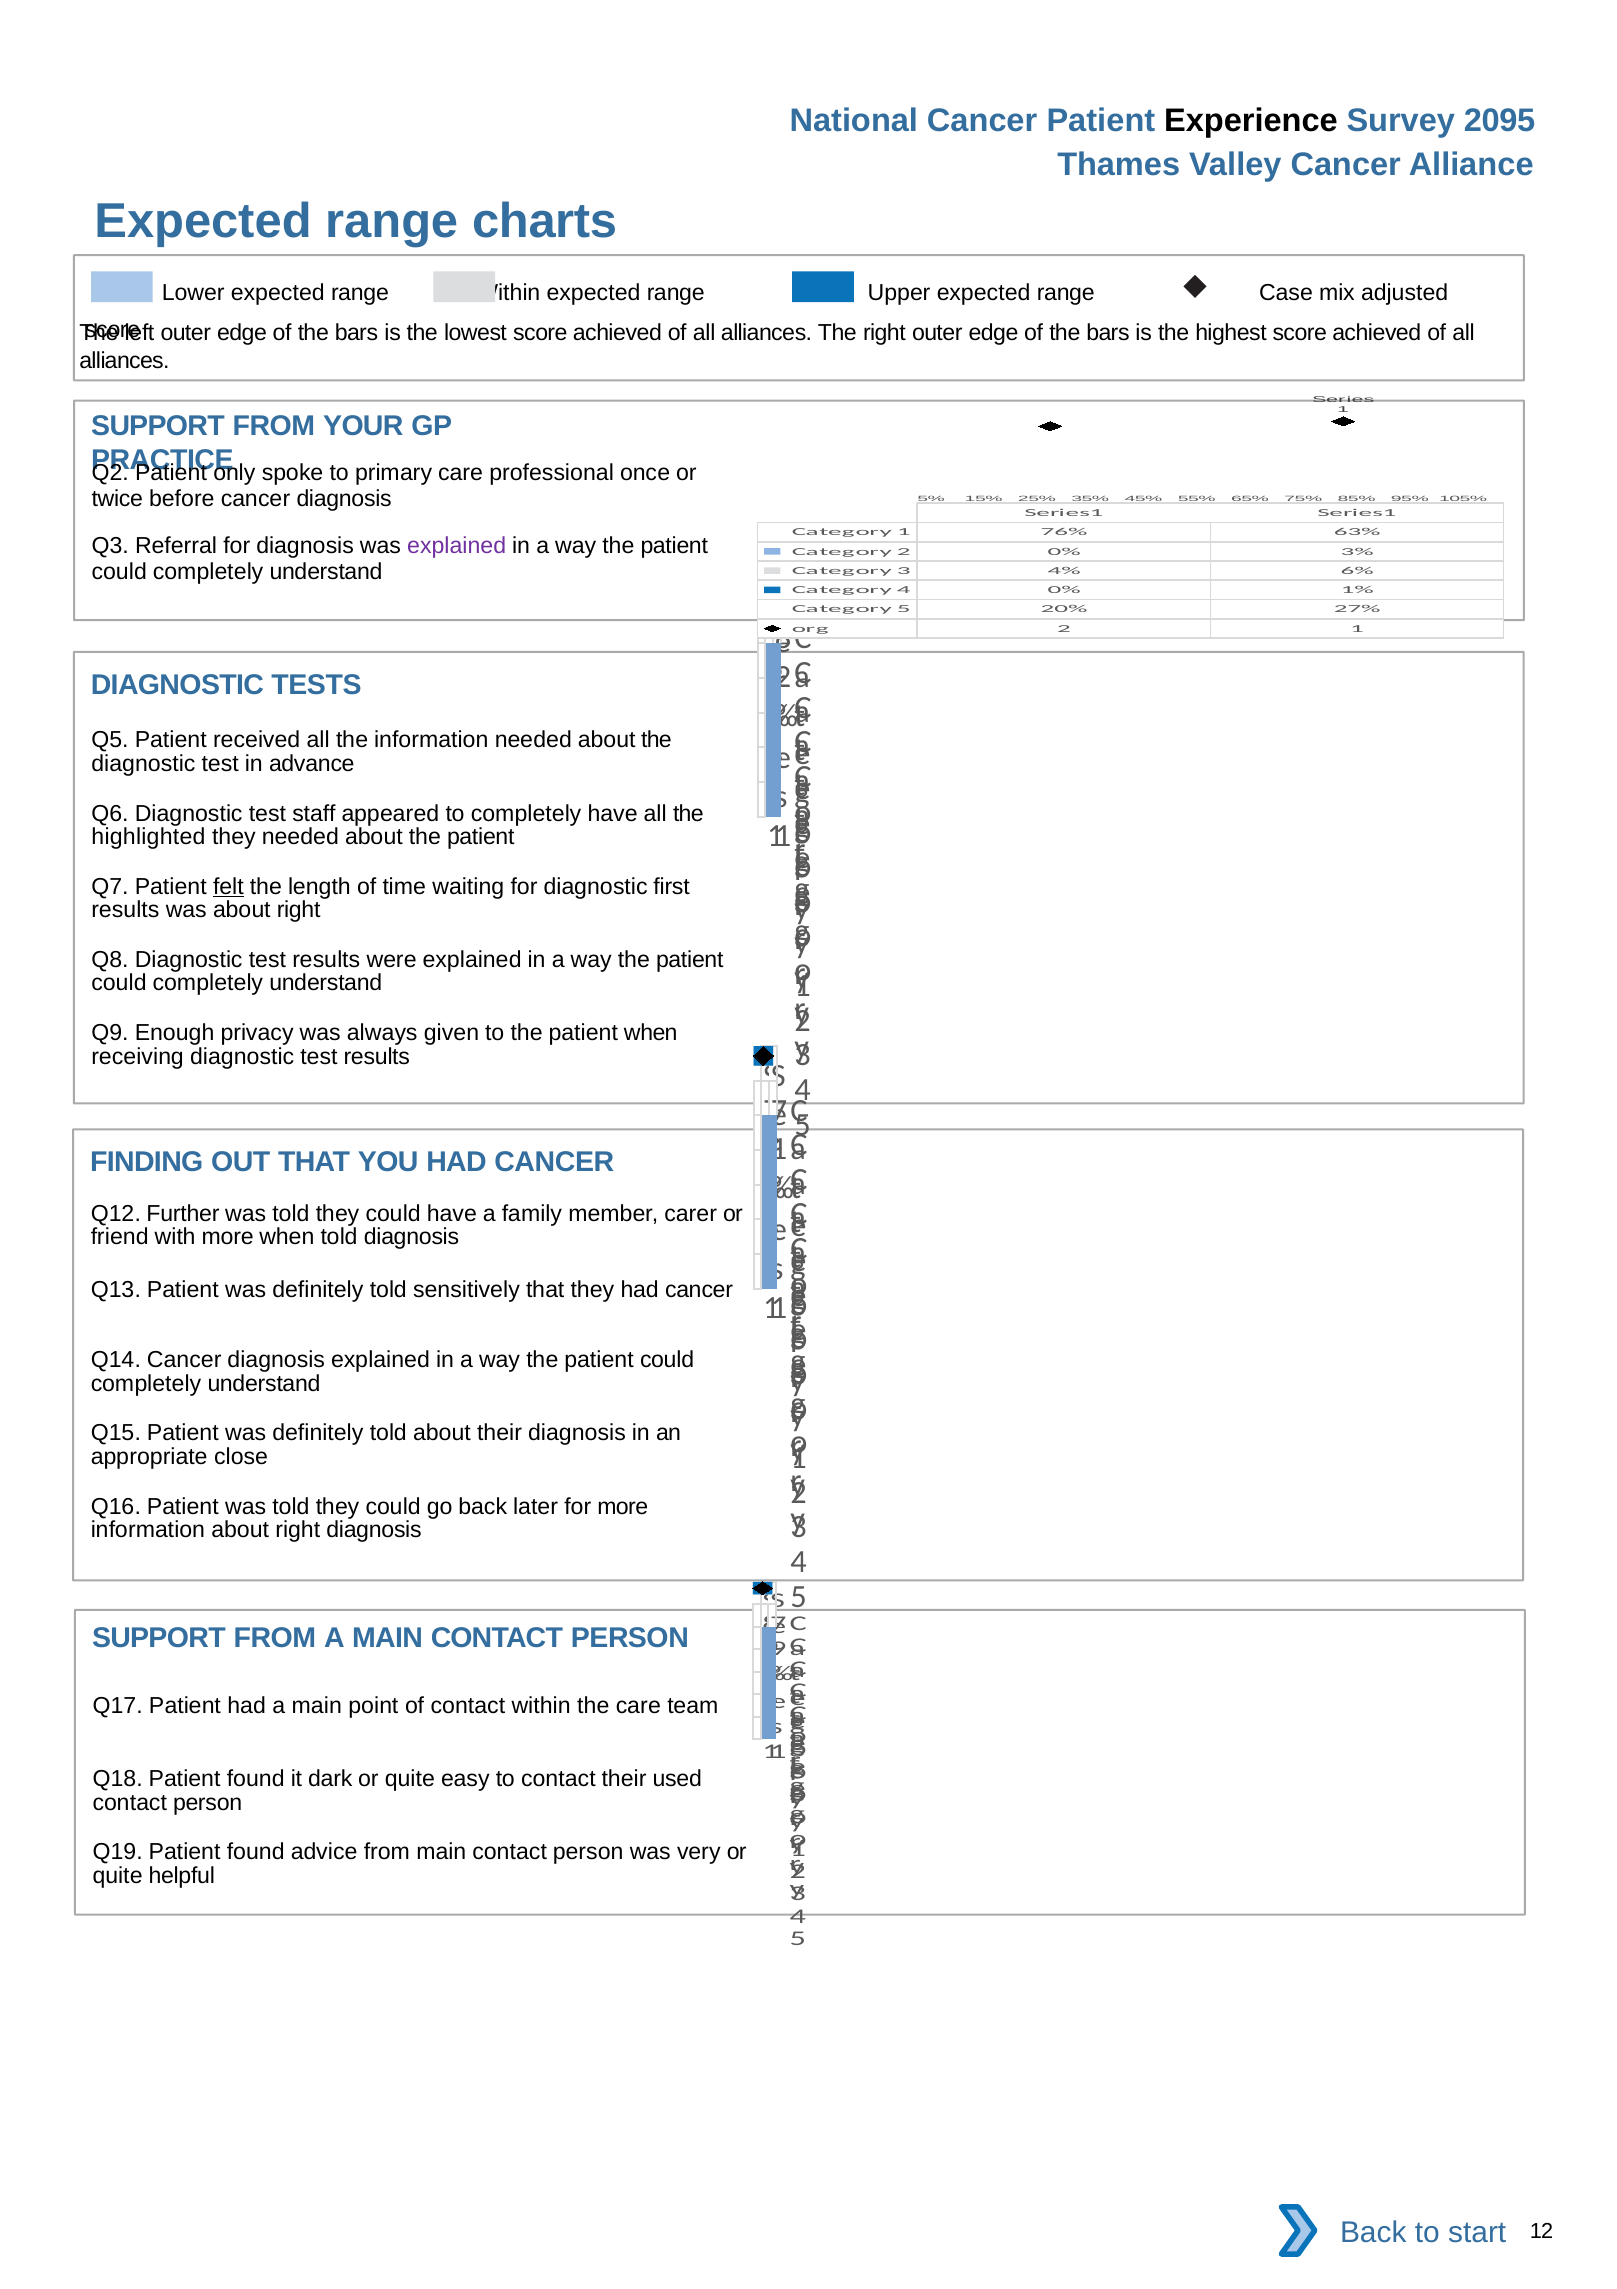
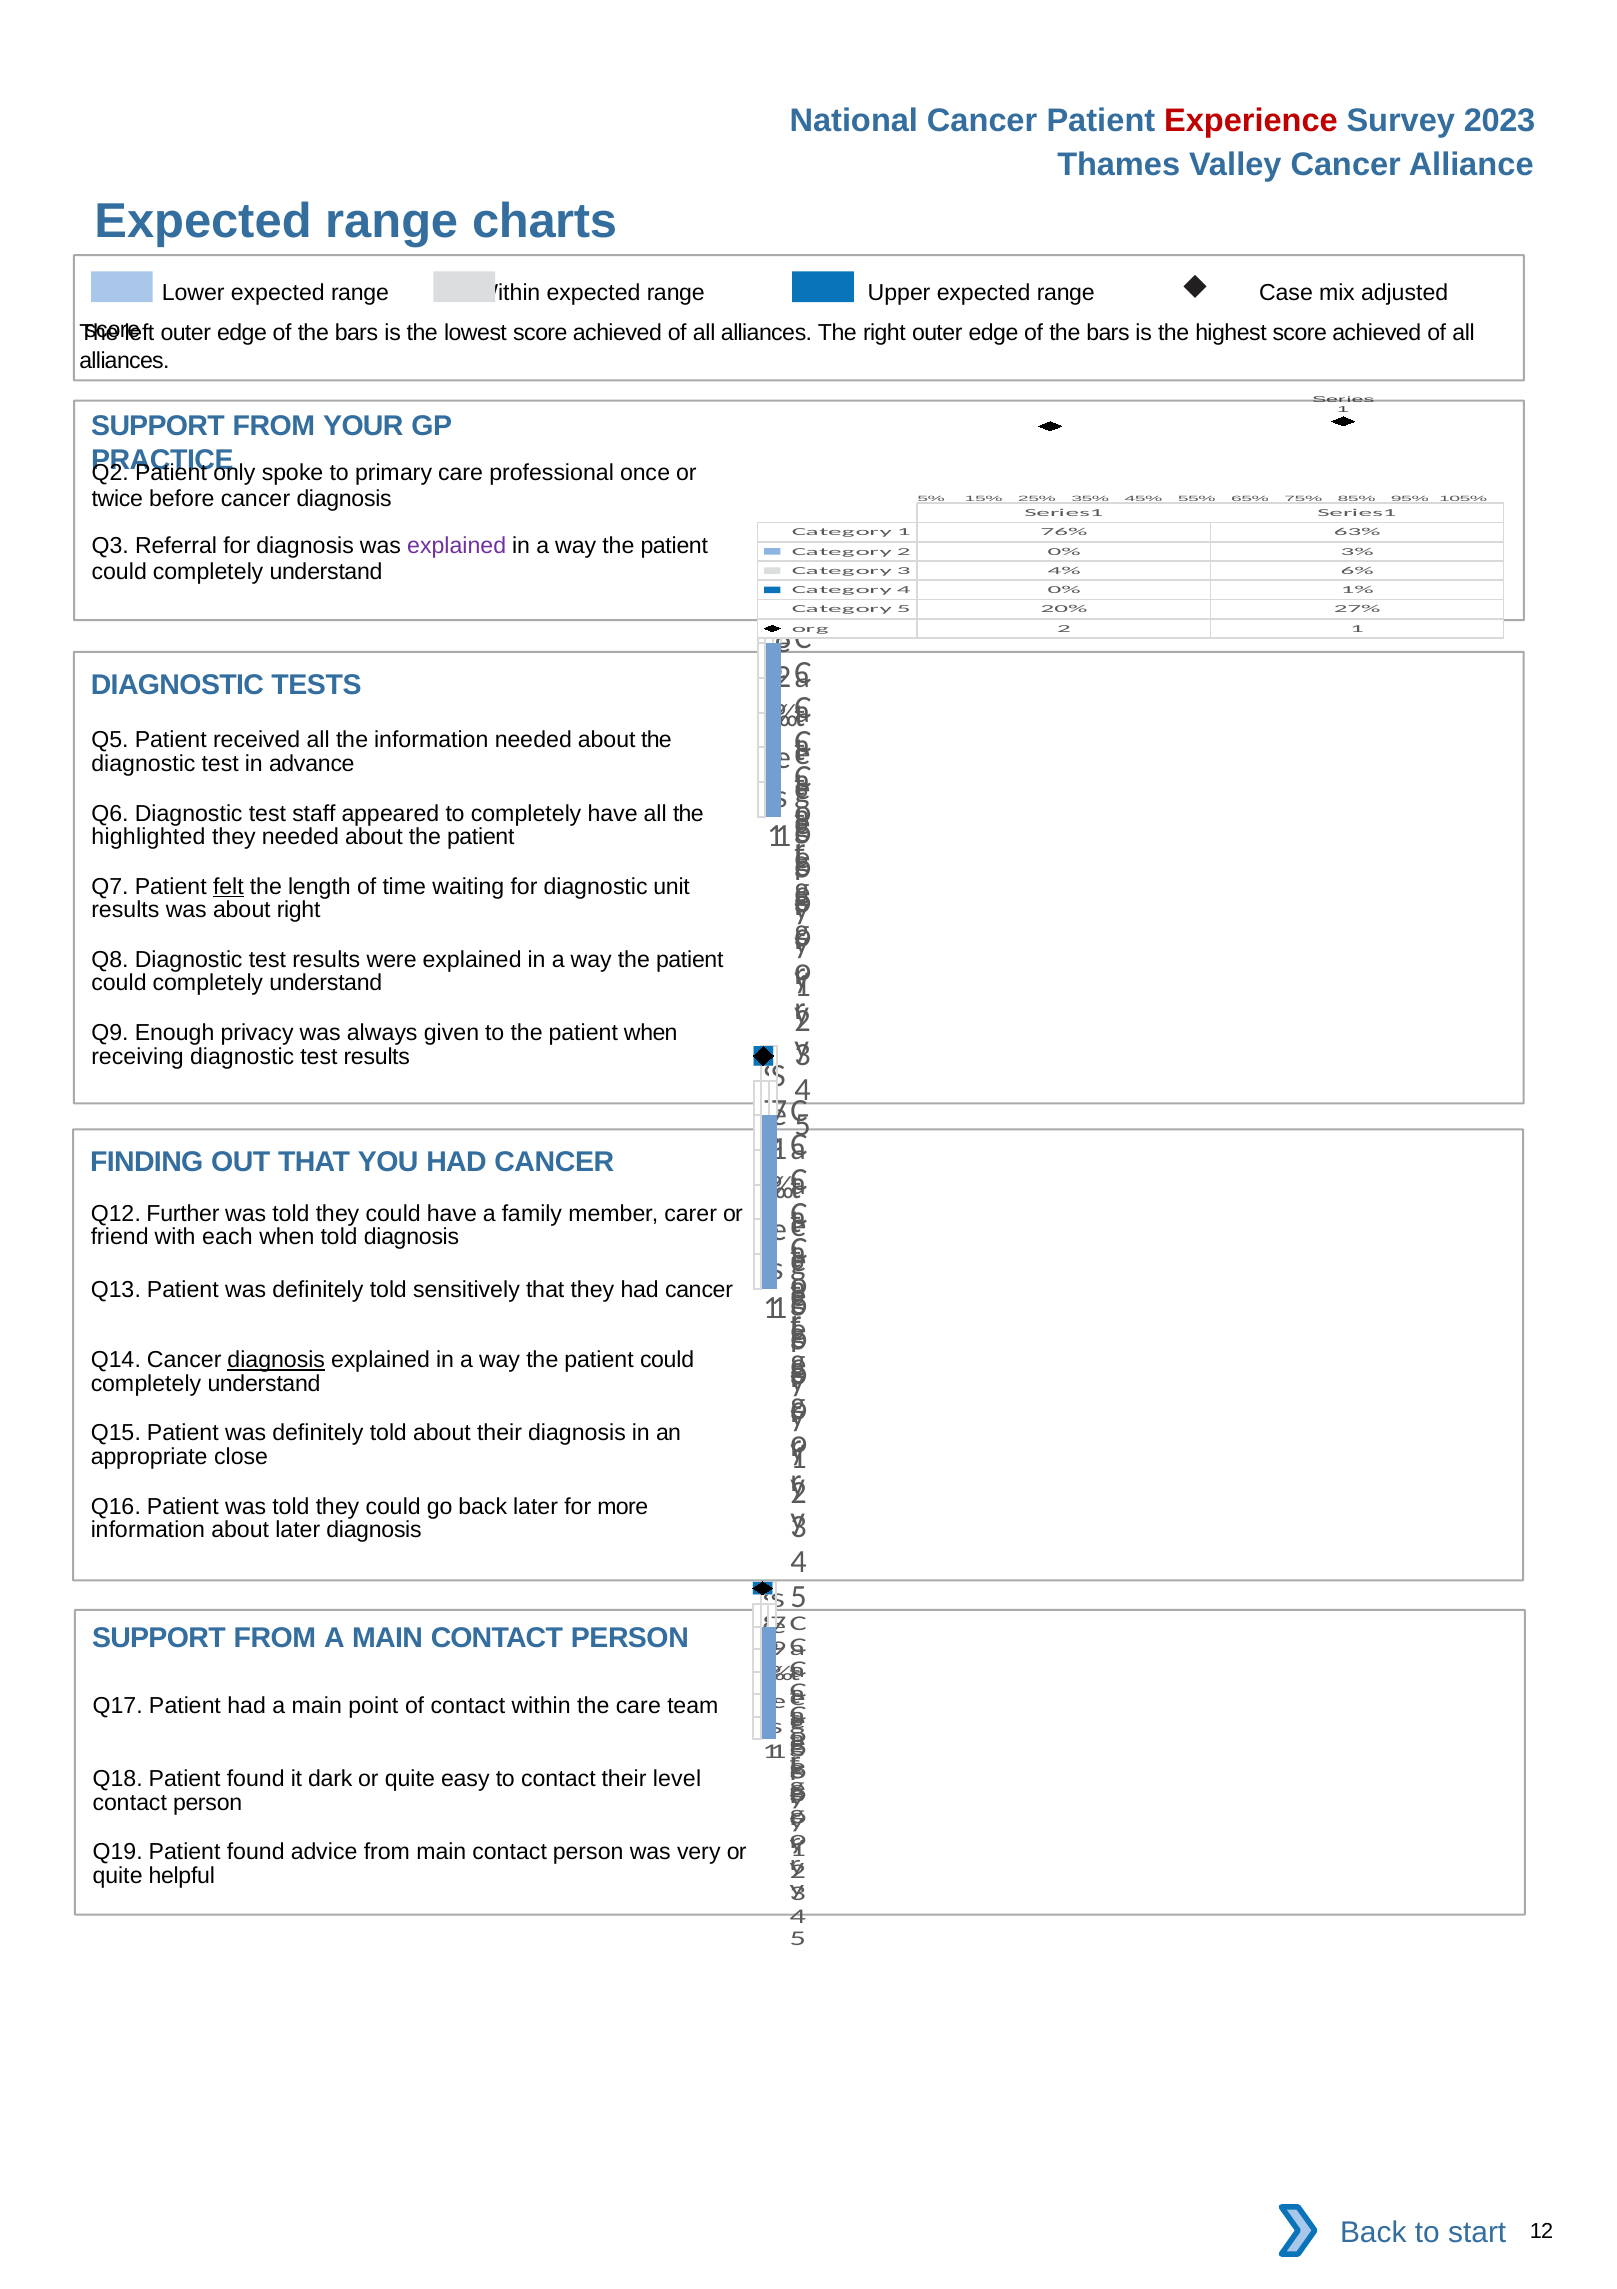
Experience colour: black -> red
2095: 2095 -> 2023
first: first -> unit
with more: more -> each
diagnosis at (276, 1360) underline: none -> present
information about right: right -> later
used: used -> level
